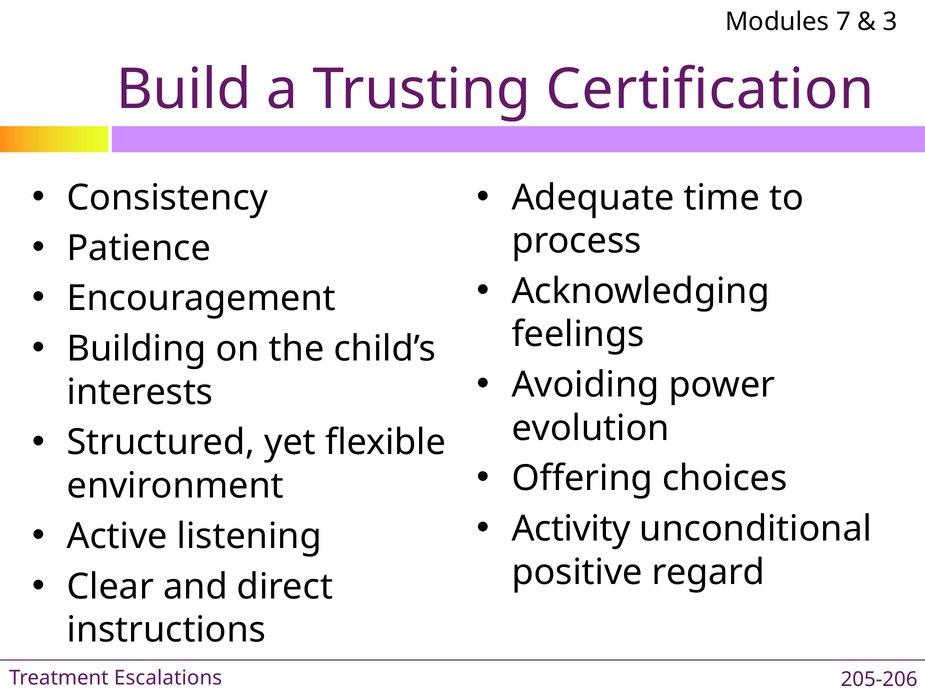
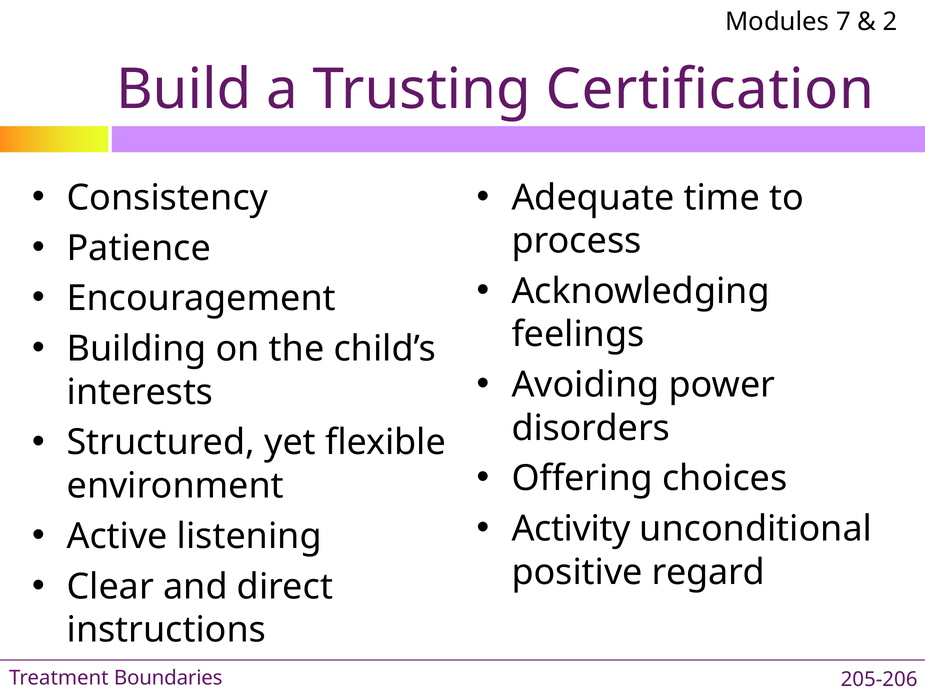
3: 3 -> 2
evolution: evolution -> disorders
Escalations: Escalations -> Boundaries
